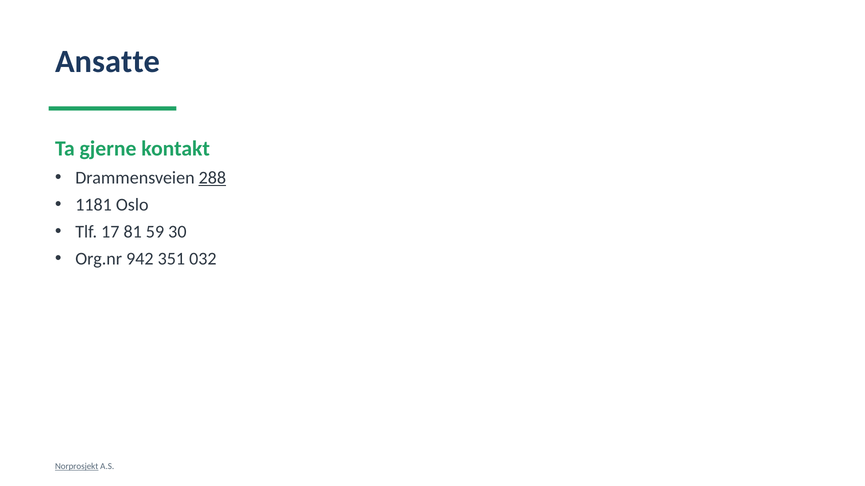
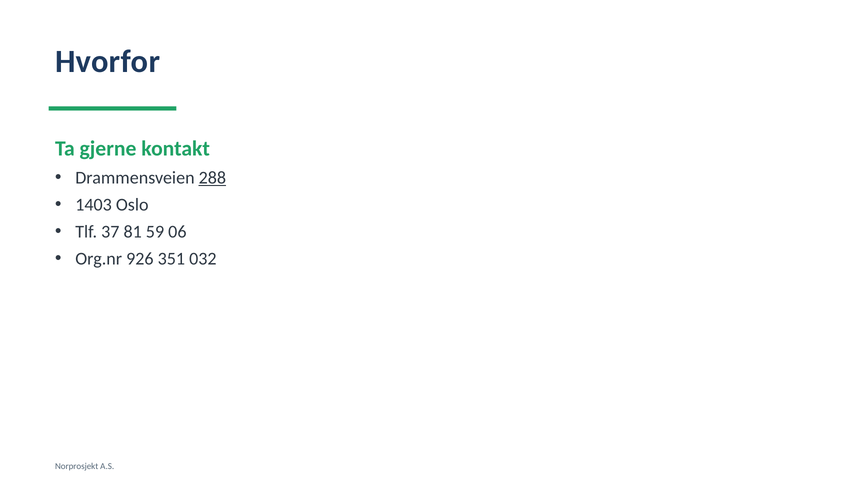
Ansatte: Ansatte -> Hvorfor
1181: 1181 -> 1403
17: 17 -> 37
30: 30 -> 06
942: 942 -> 926
Norprosjekt underline: present -> none
